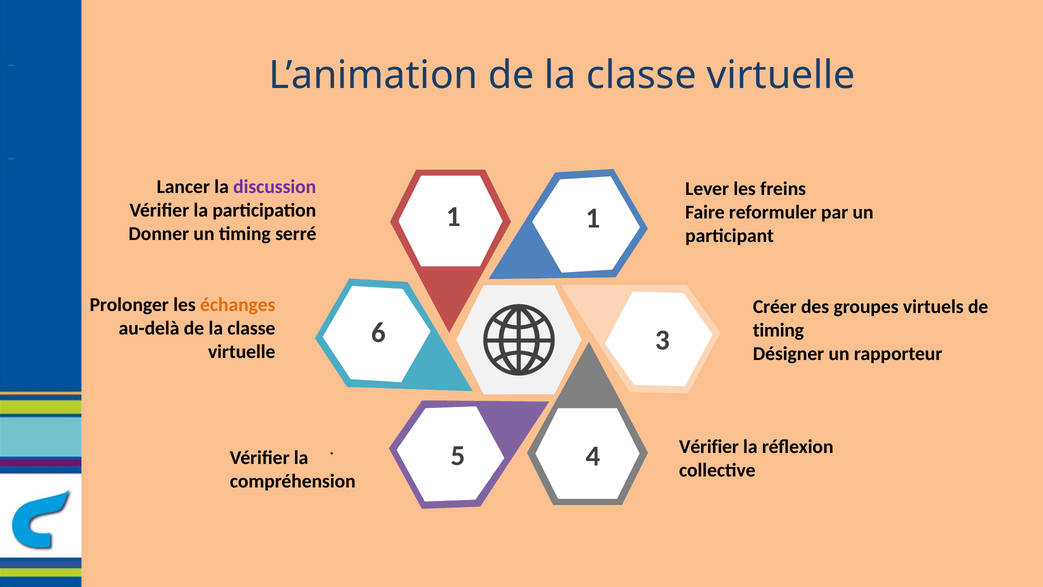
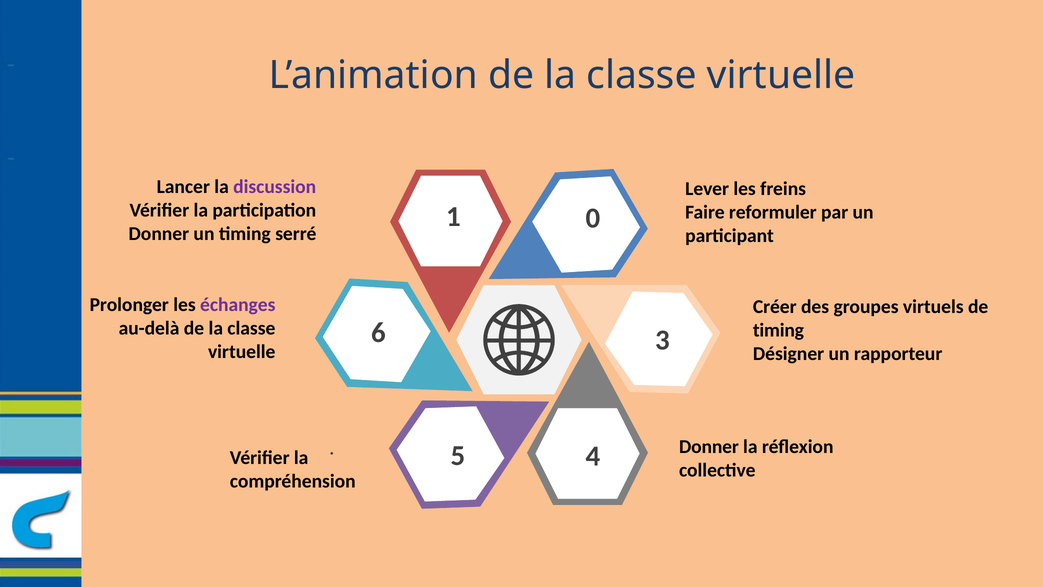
1 1: 1 -> 0
échanges colour: orange -> purple
Vérifier at (709, 447): Vérifier -> Donner
